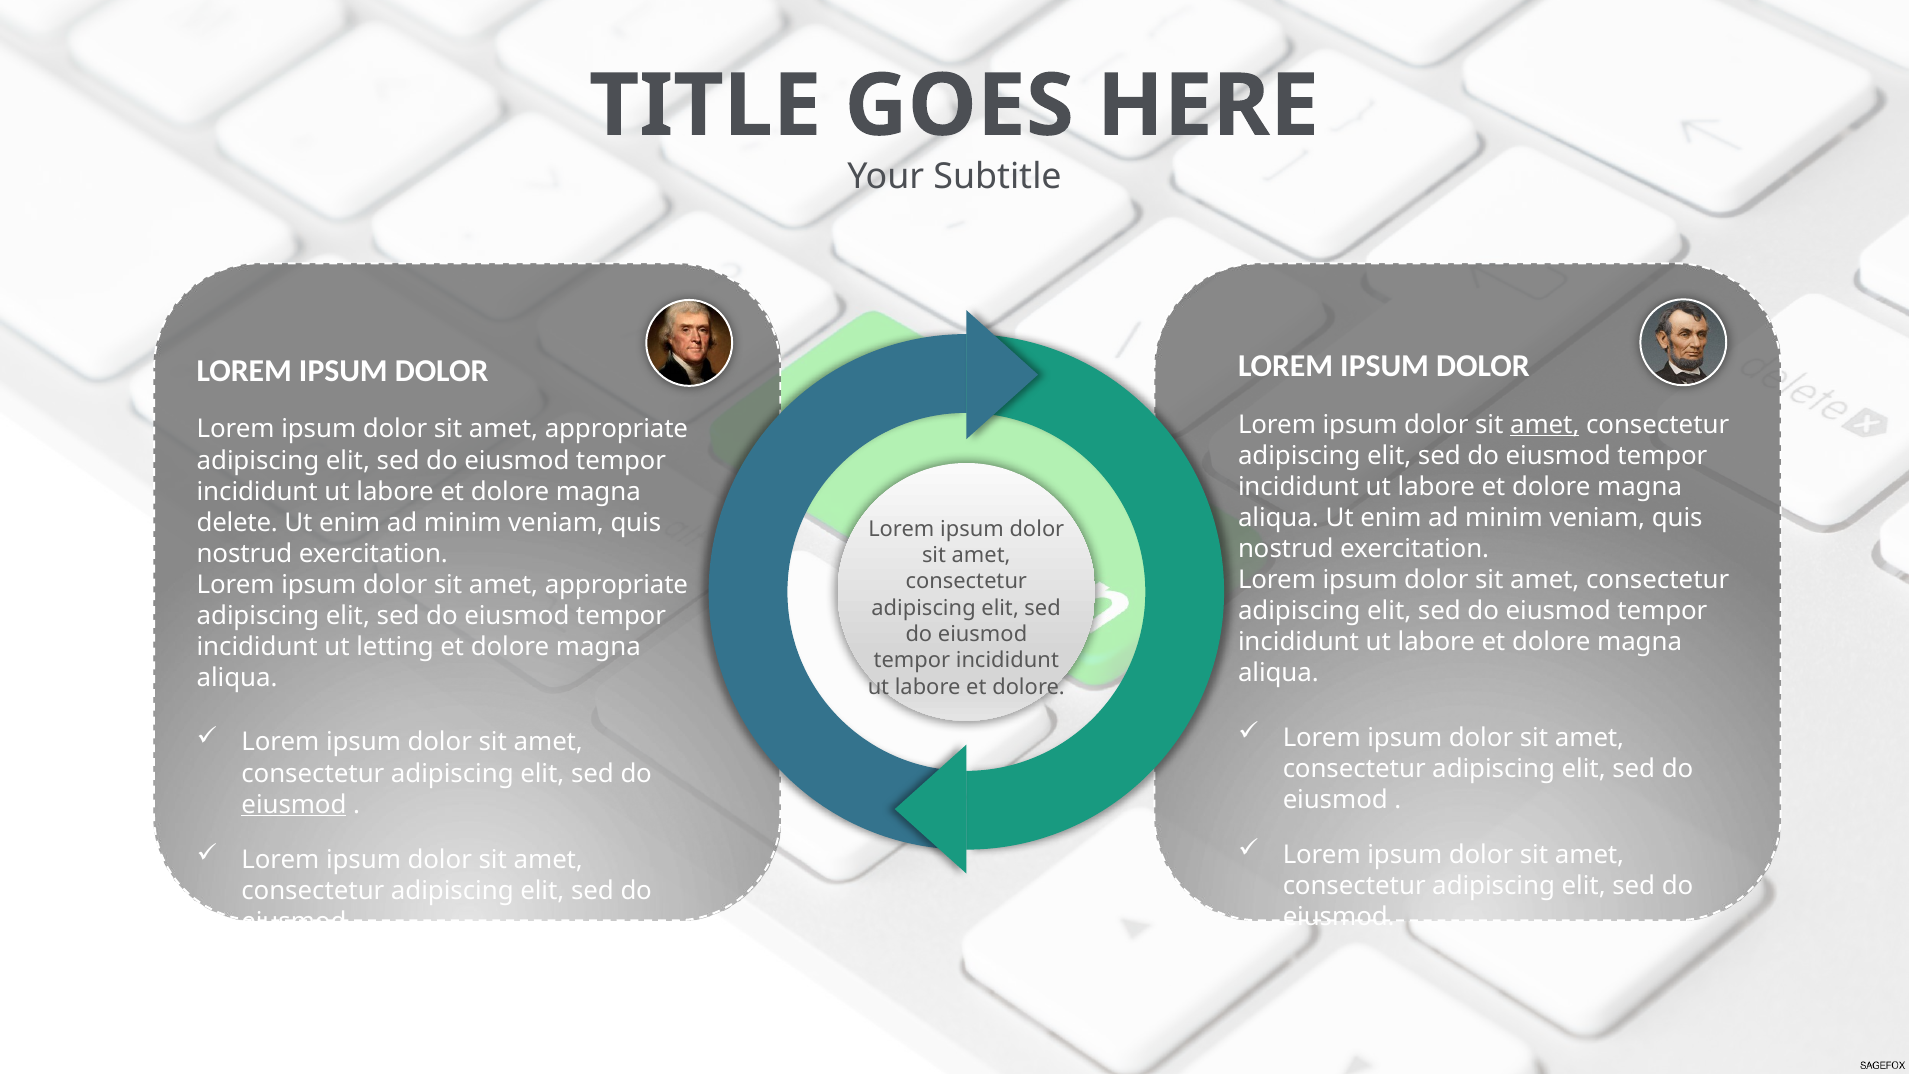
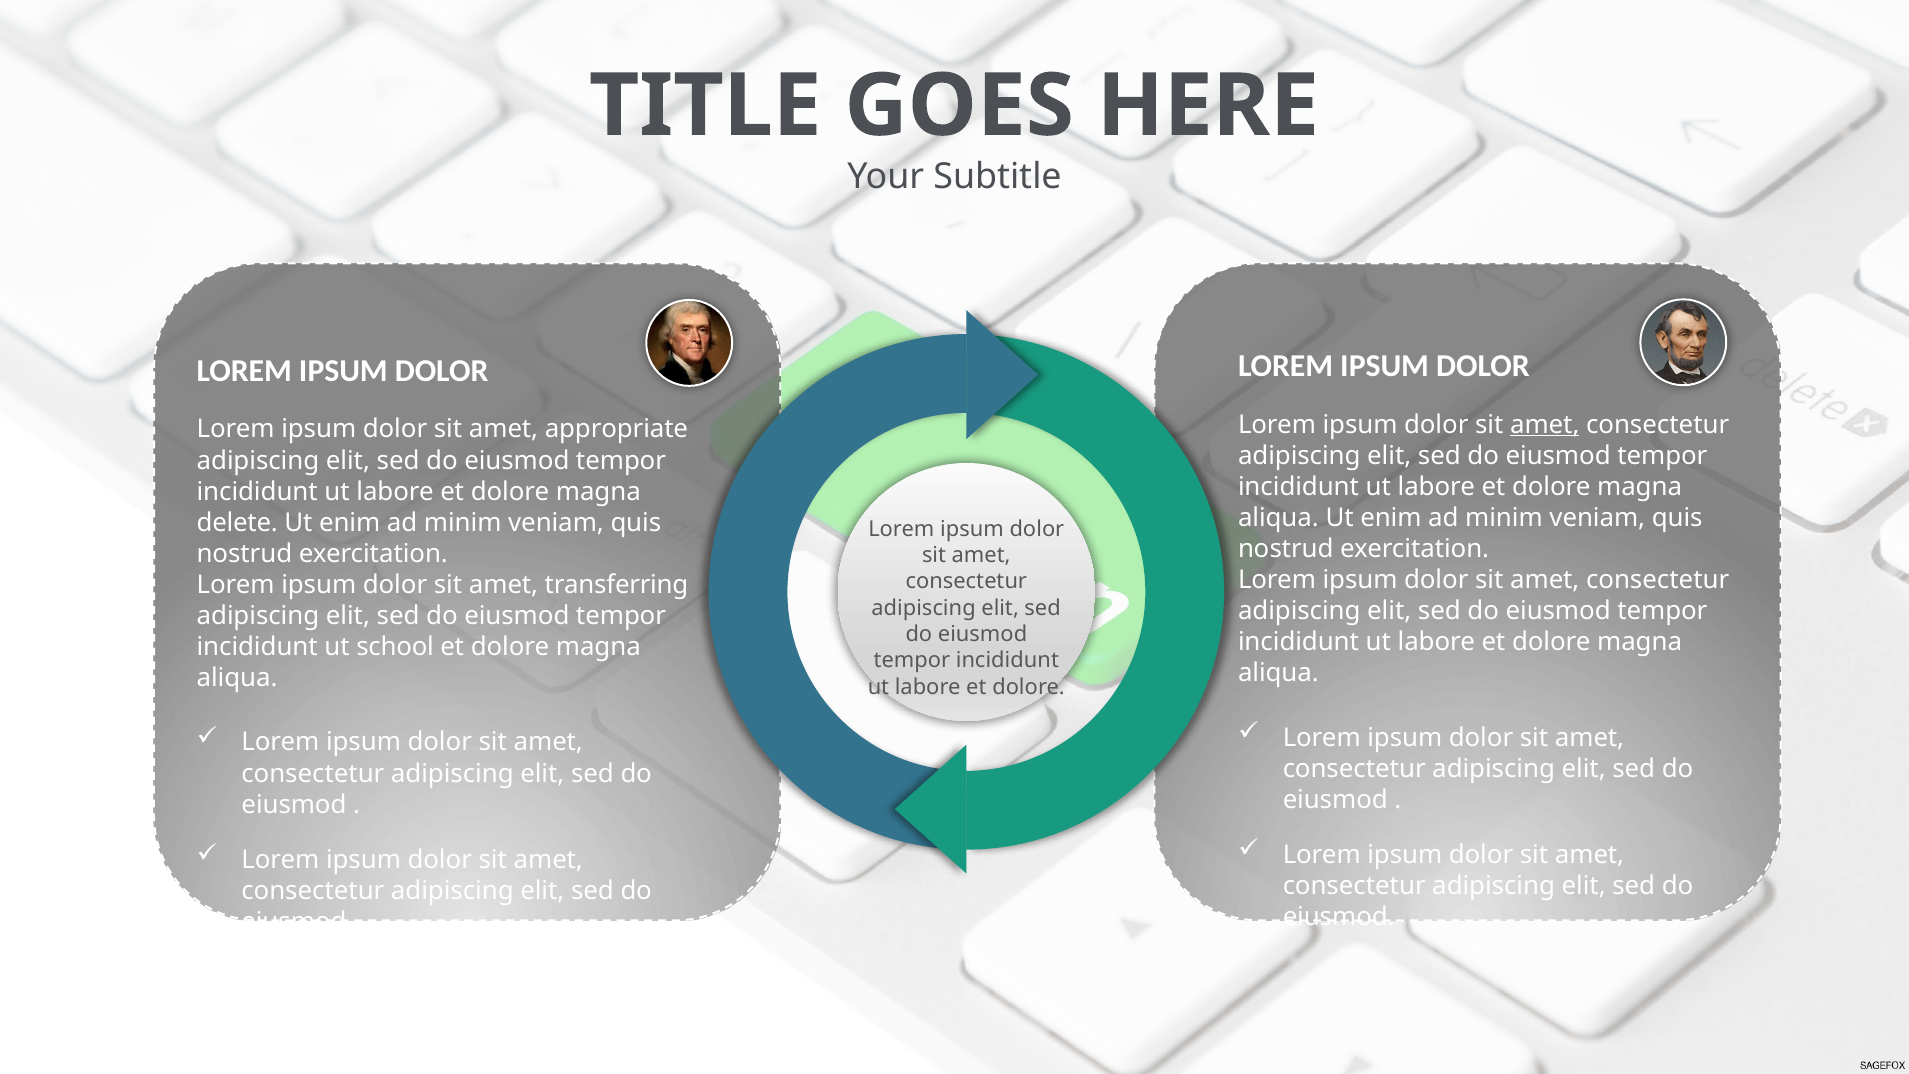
appropriate at (616, 585): appropriate -> transferring
letting: letting -> school
eiusmod at (294, 804) underline: present -> none
